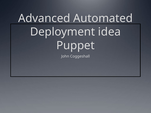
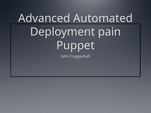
idea: idea -> pain
